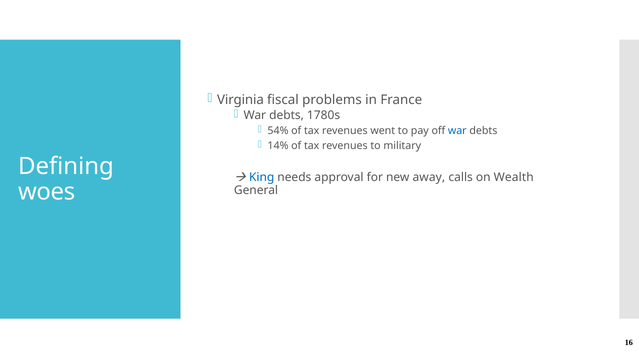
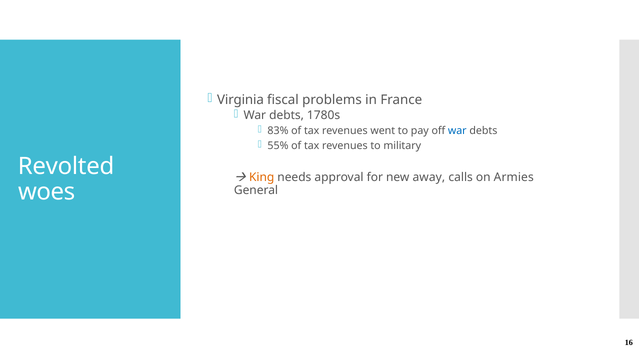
54%: 54% -> 83%
14%: 14% -> 55%
Defining: Defining -> Revolted
King colour: blue -> orange
Wealth: Wealth -> Armies
